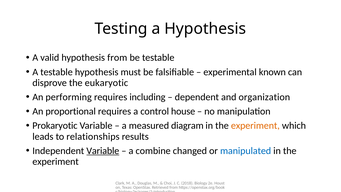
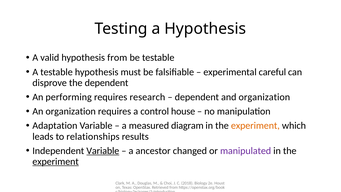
known: known -> careful
the eukaryotic: eukaryotic -> dependent
including: including -> research
An proportional: proportional -> organization
Prokaryotic: Prokaryotic -> Adaptation
combine: combine -> ancestor
manipulated colour: blue -> purple
experiment at (56, 161) underline: none -> present
